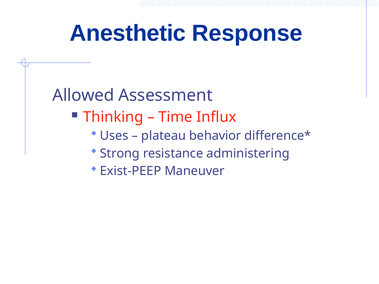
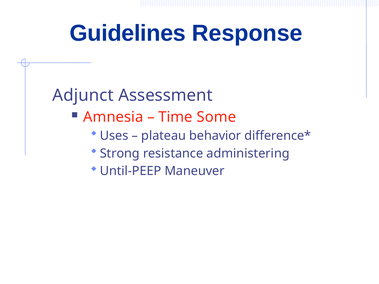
Anesthetic: Anesthetic -> Guidelines
Allowed: Allowed -> Adjunct
Thinking: Thinking -> Amnesia
Influx: Influx -> Some
Exist-PEEP: Exist-PEEP -> Until-PEEP
